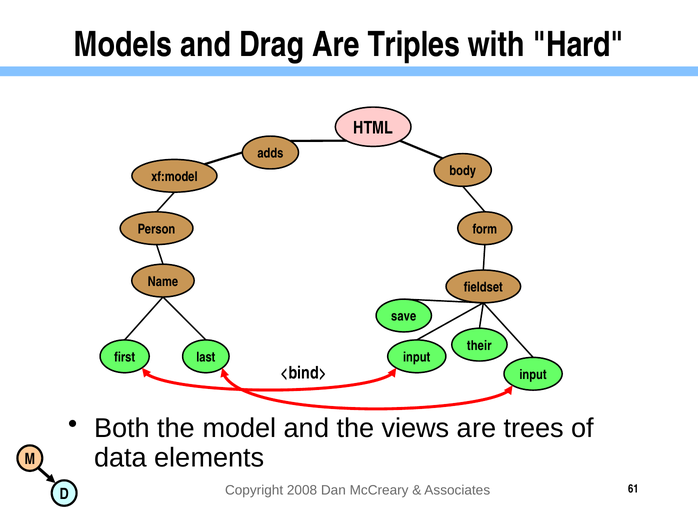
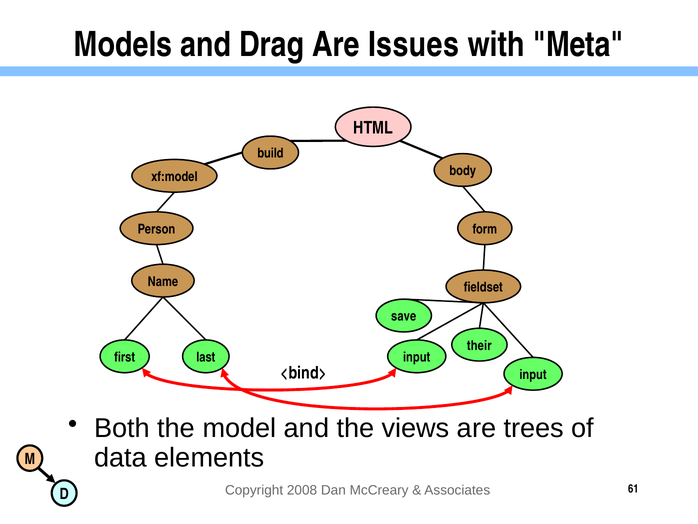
Triples: Triples -> Issues
Hard: Hard -> Meta
adds: adds -> build
